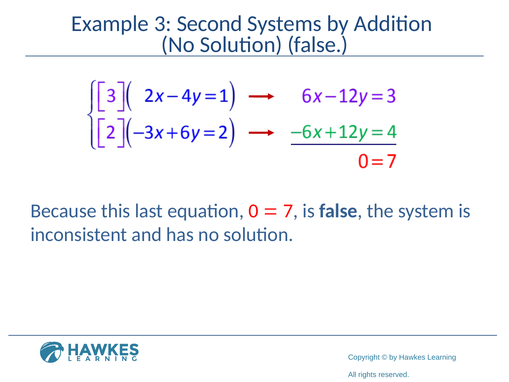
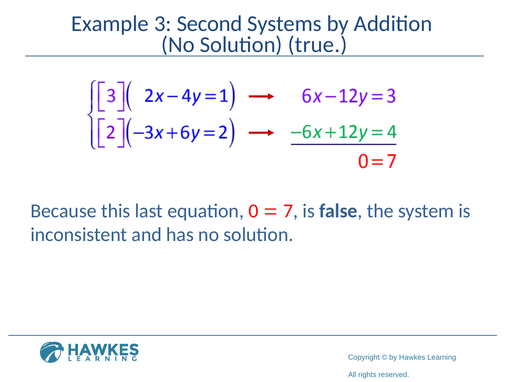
Solution false: false -> true
